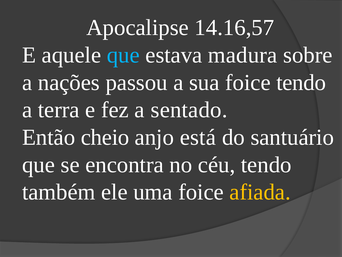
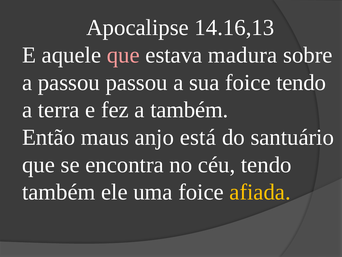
14.16,57: 14.16,57 -> 14.16,13
que at (123, 55) colour: light blue -> pink
a nações: nações -> passou
a sentado: sentado -> também
cheio: cheio -> maus
